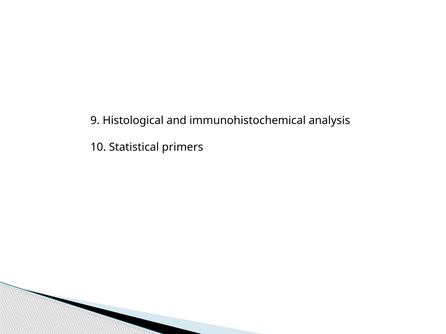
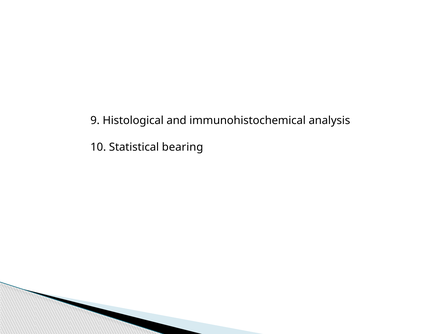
primers: primers -> bearing
